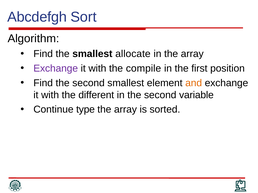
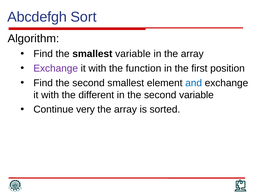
smallest allocate: allocate -> variable
compile: compile -> function
and colour: orange -> blue
type: type -> very
